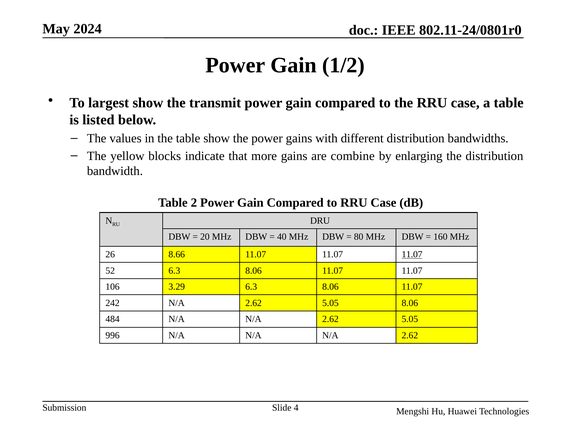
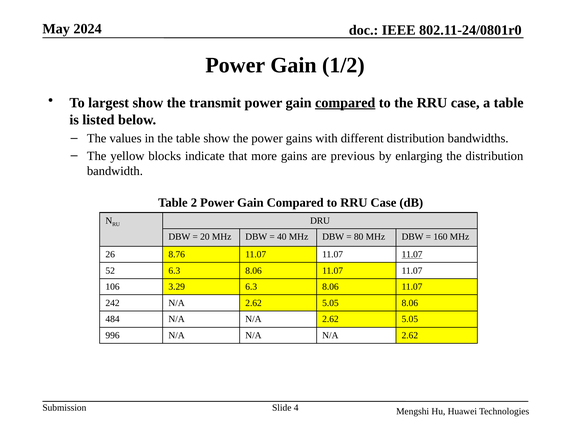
compared at (345, 103) underline: none -> present
combine: combine -> previous
8.66: 8.66 -> 8.76
